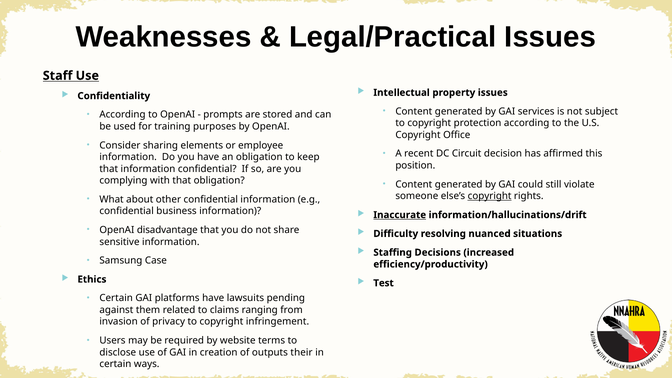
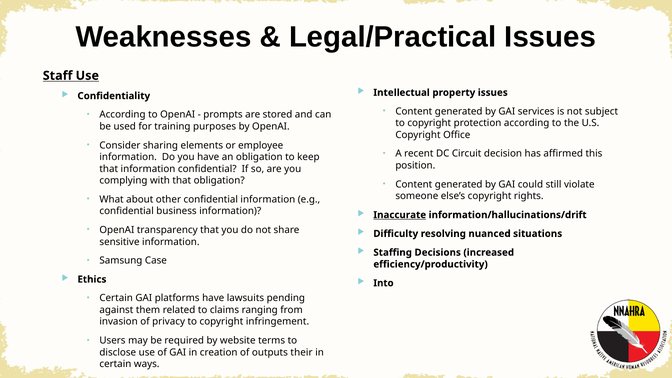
copyright at (490, 196) underline: present -> none
disadvantage: disadvantage -> transparency
Test: Test -> Into
